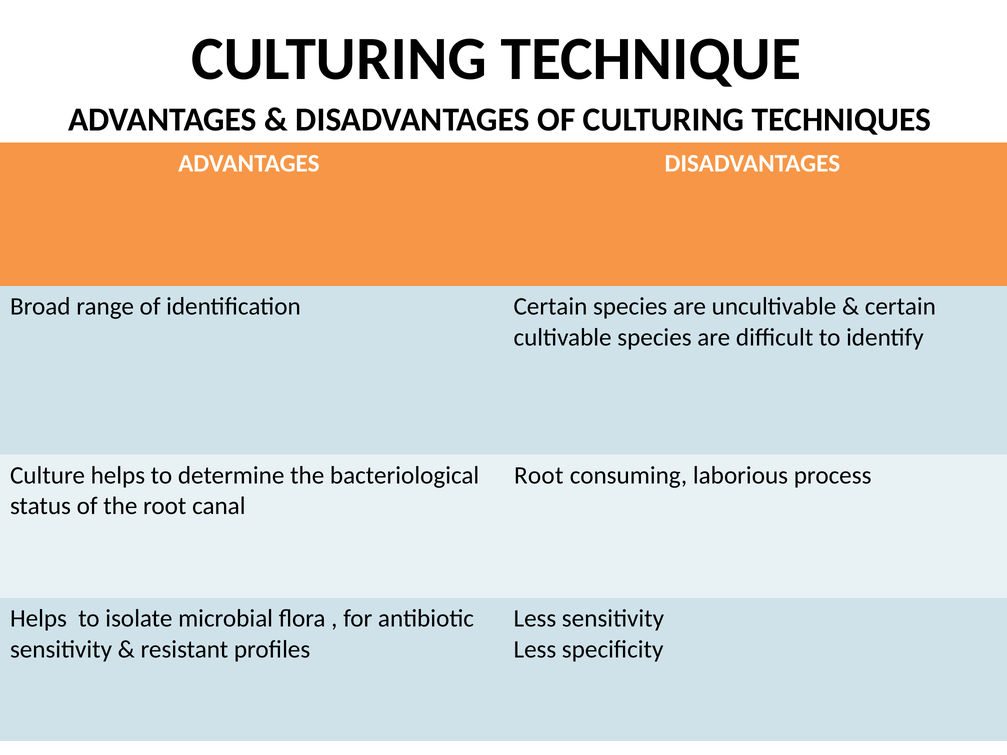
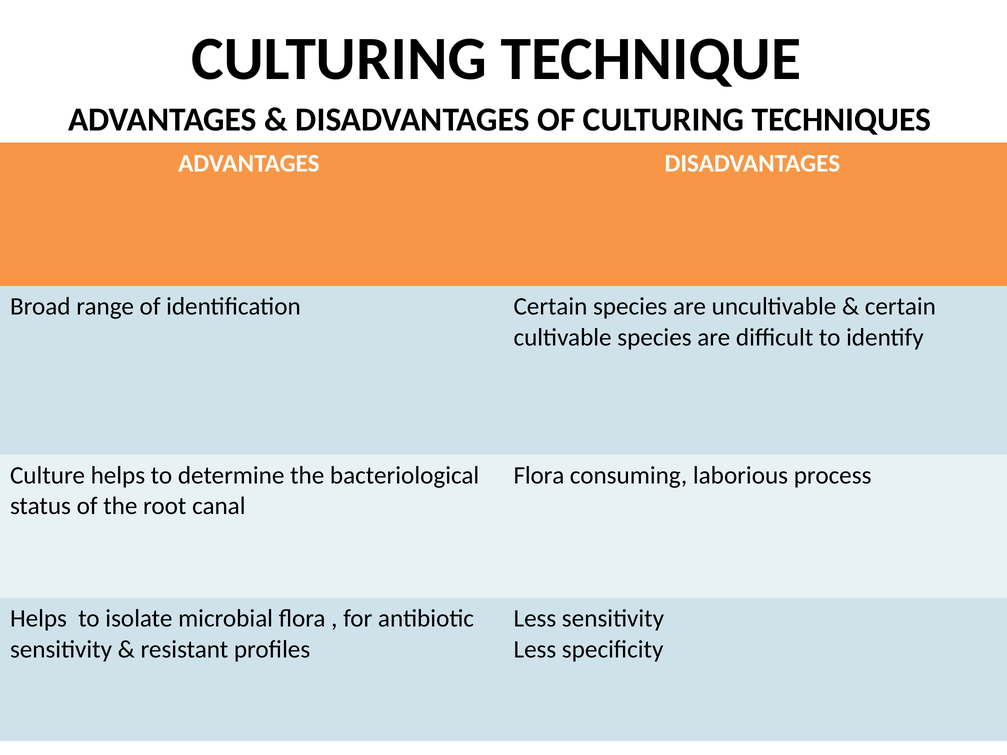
Root at (539, 475): Root -> Flora
